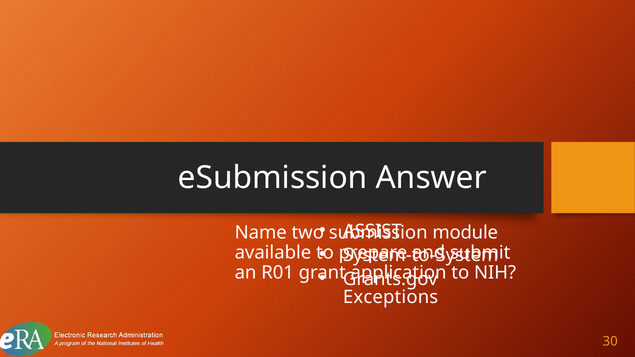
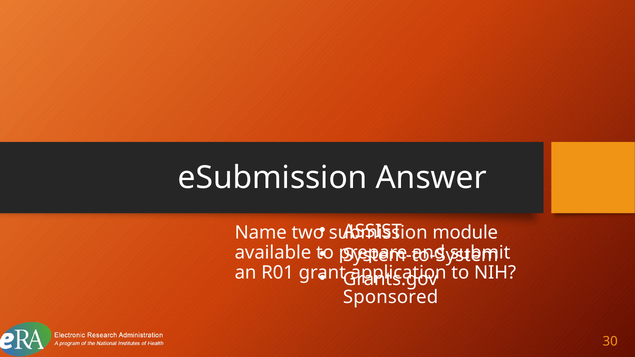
Exceptions: Exceptions -> Sponsored
